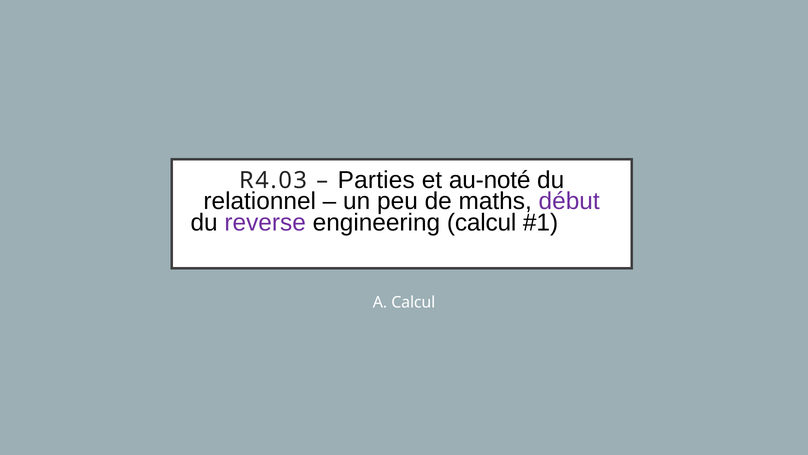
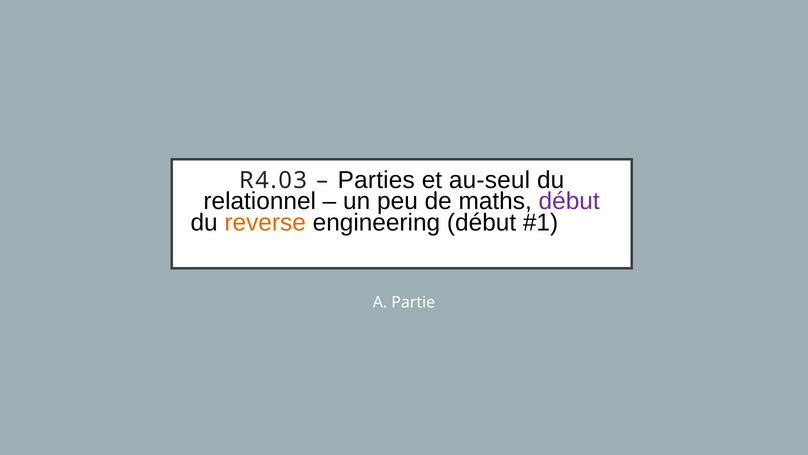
au-noté: au-noté -> au-seul
reverse colour: purple -> orange
engineering calcul: calcul -> début
A Calcul: Calcul -> Partie
